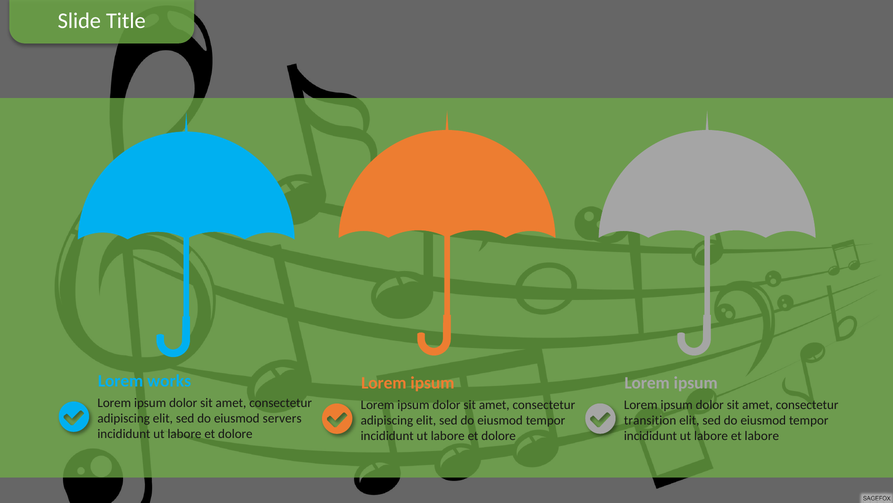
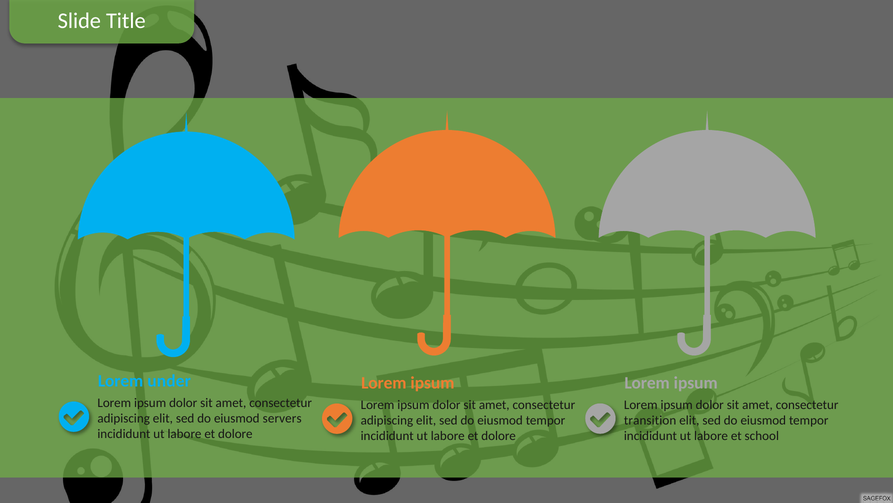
works: works -> under
et labore: labore -> school
